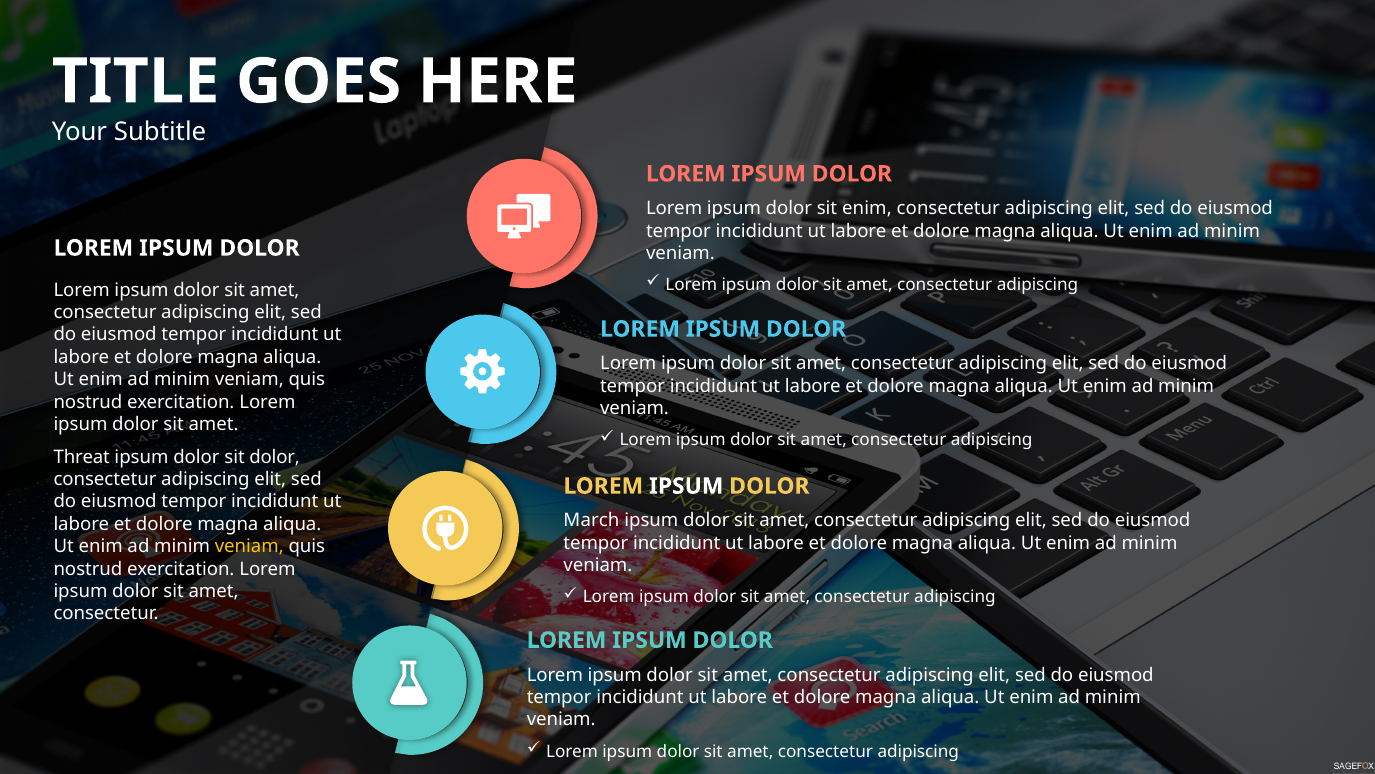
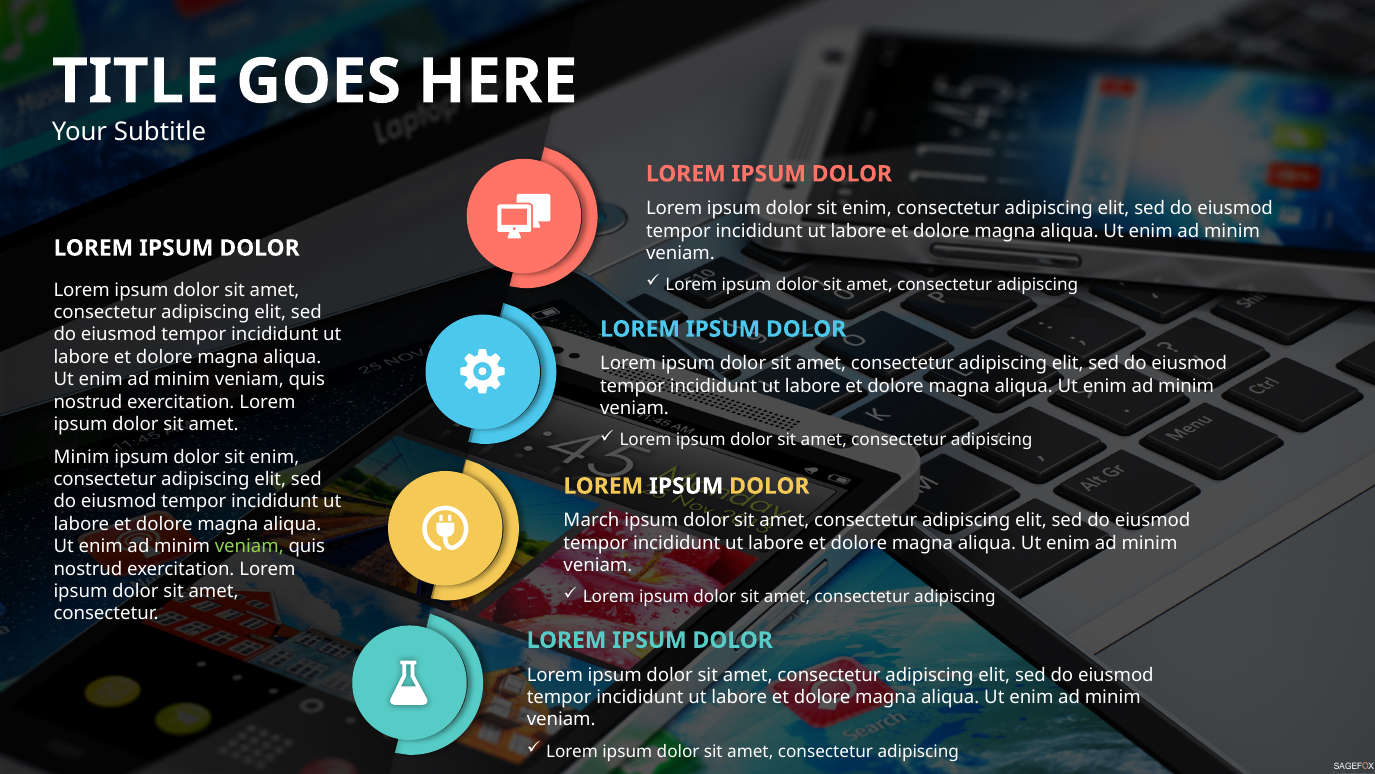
Threat at (82, 457): Threat -> Minim
dolor at (275, 457): dolor -> enim
veniam at (249, 546) colour: yellow -> light green
